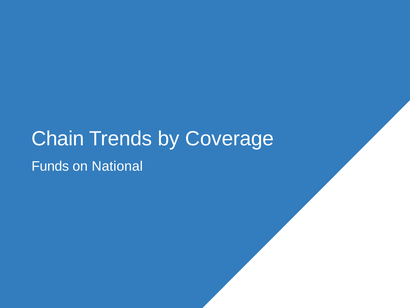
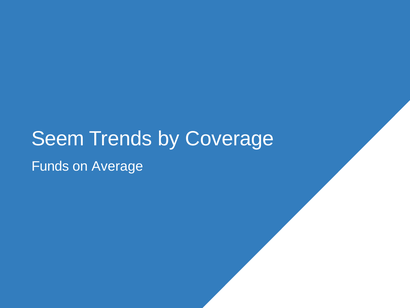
Chain: Chain -> Seem
National: National -> Average
